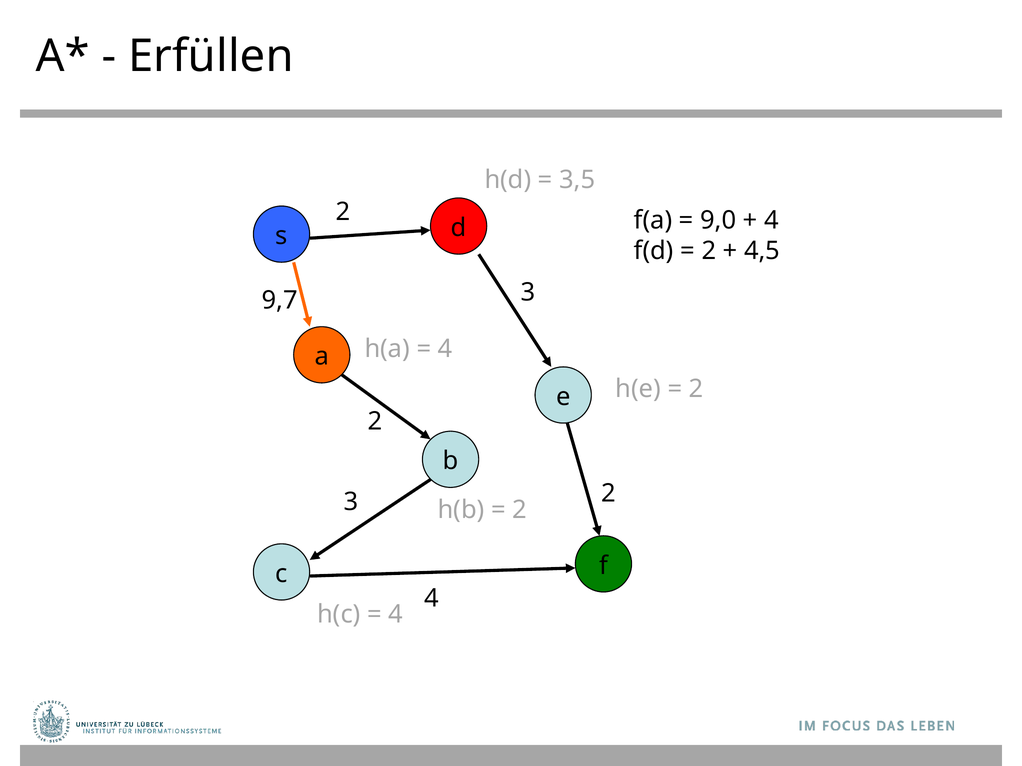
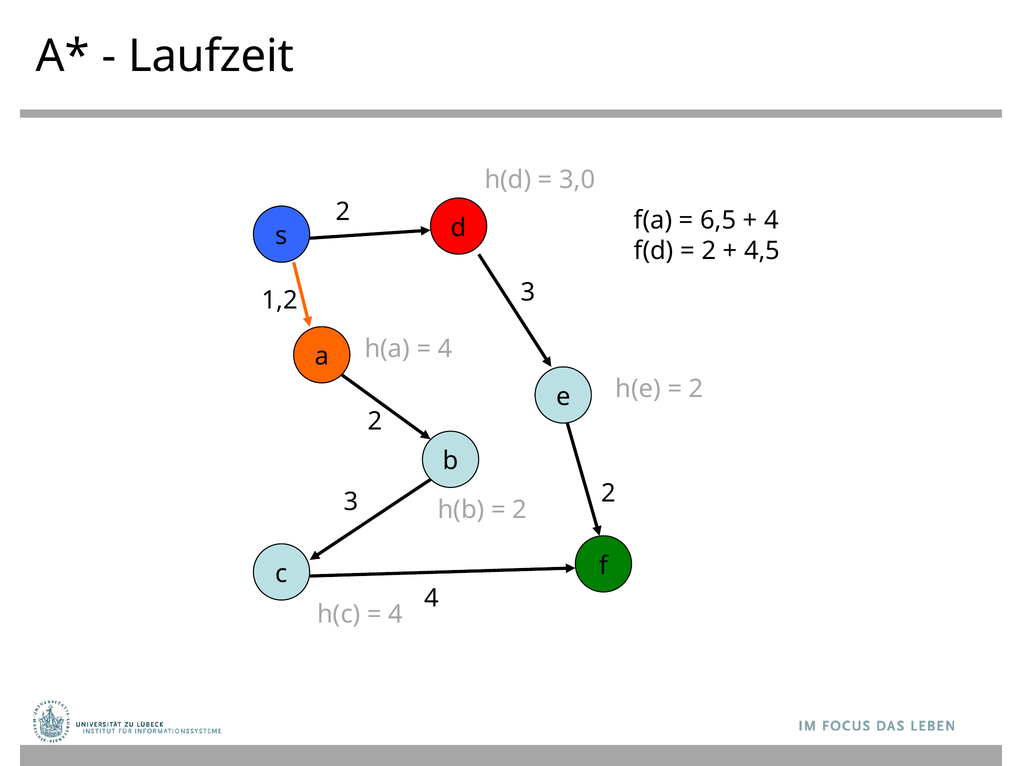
Erfüllen: Erfüllen -> Laufzeit
3,5: 3,5 -> 3,0
9,0: 9,0 -> 6,5
9,7: 9,7 -> 1,2
